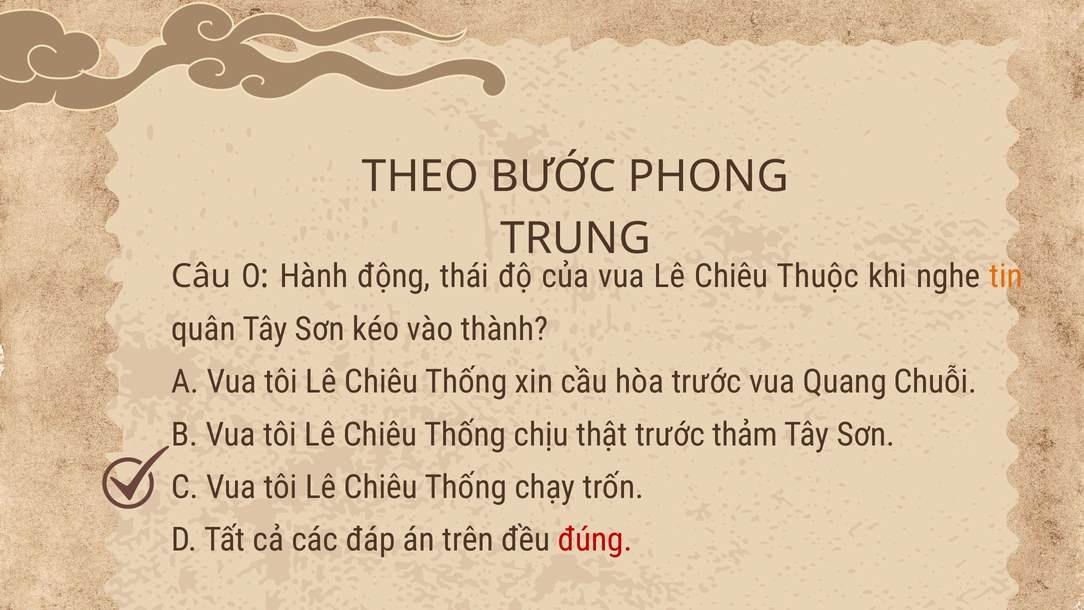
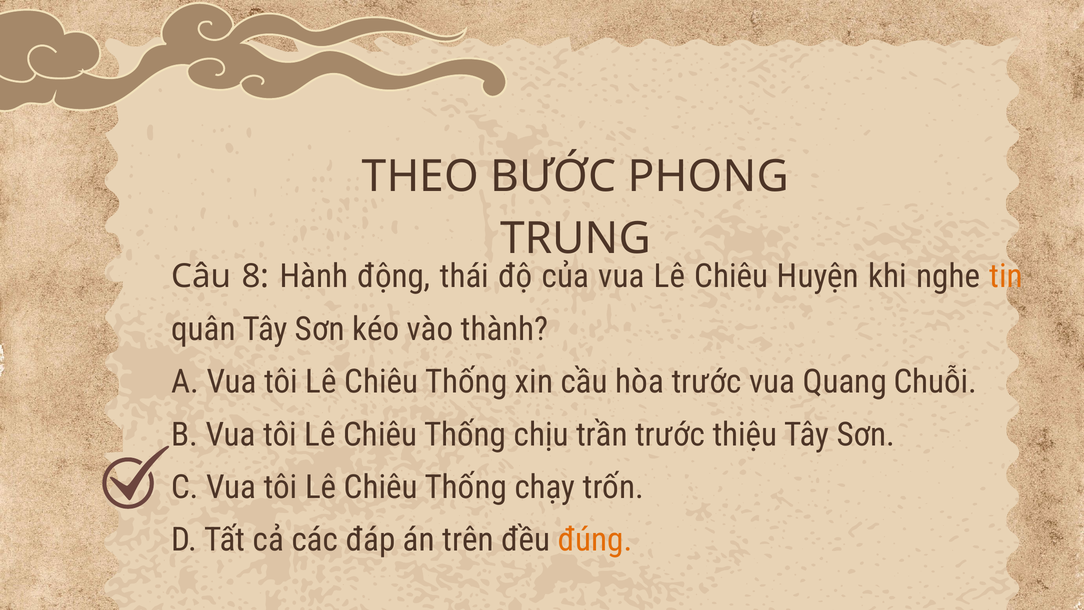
0: 0 -> 8
Thuộc: Thuộc -> Huyện
thật: thật -> trần
thảm: thảm -> thiệu
đúng colour: red -> orange
